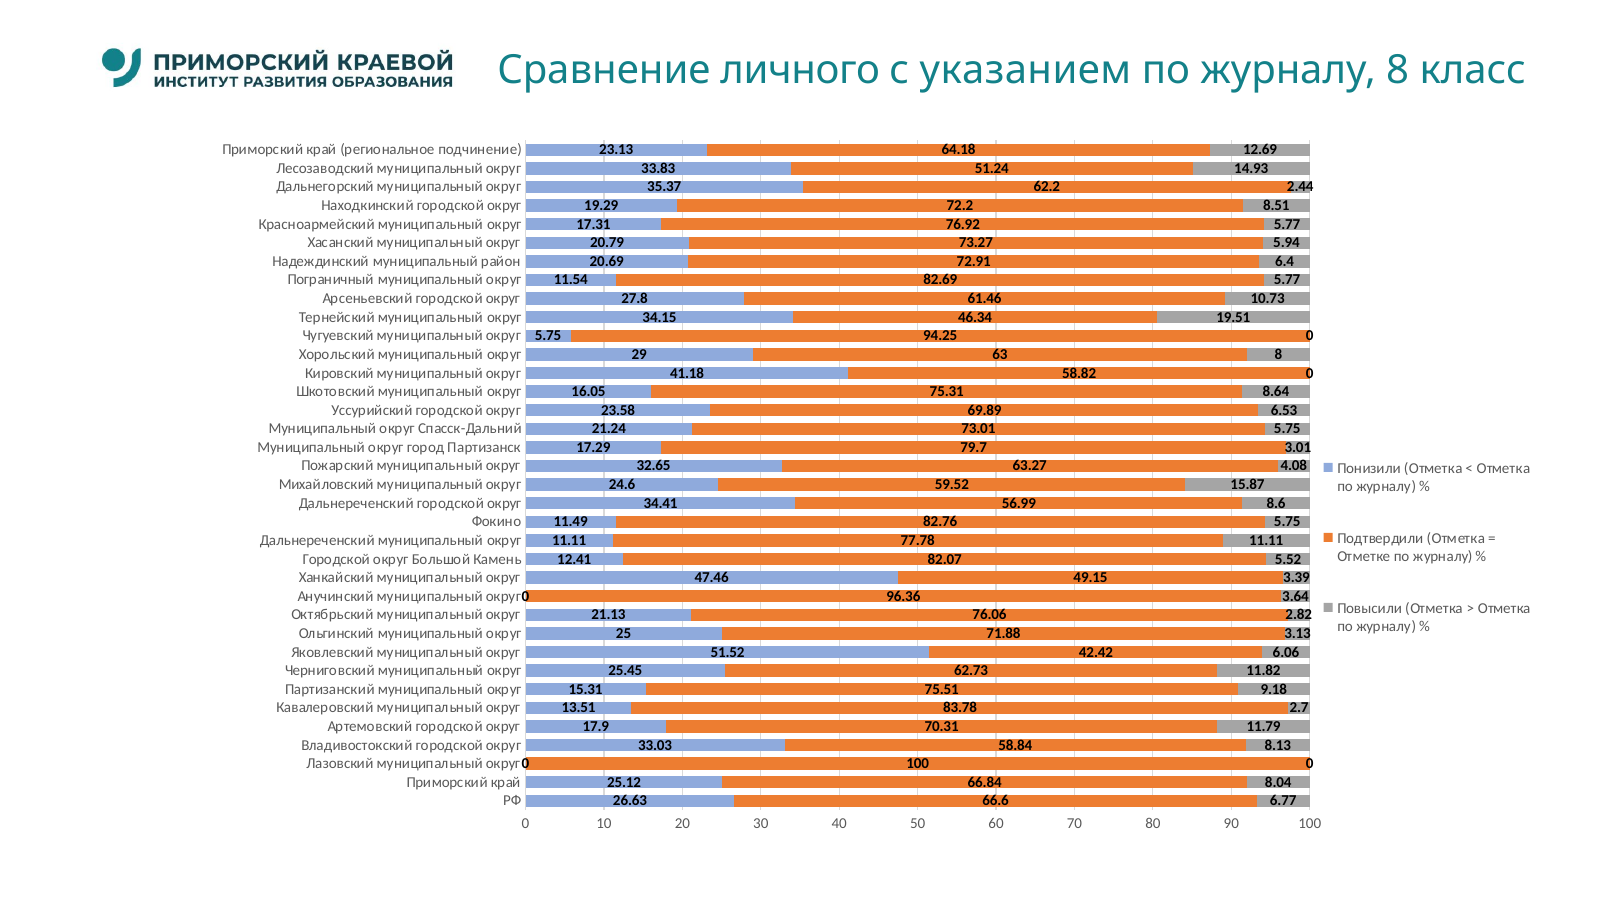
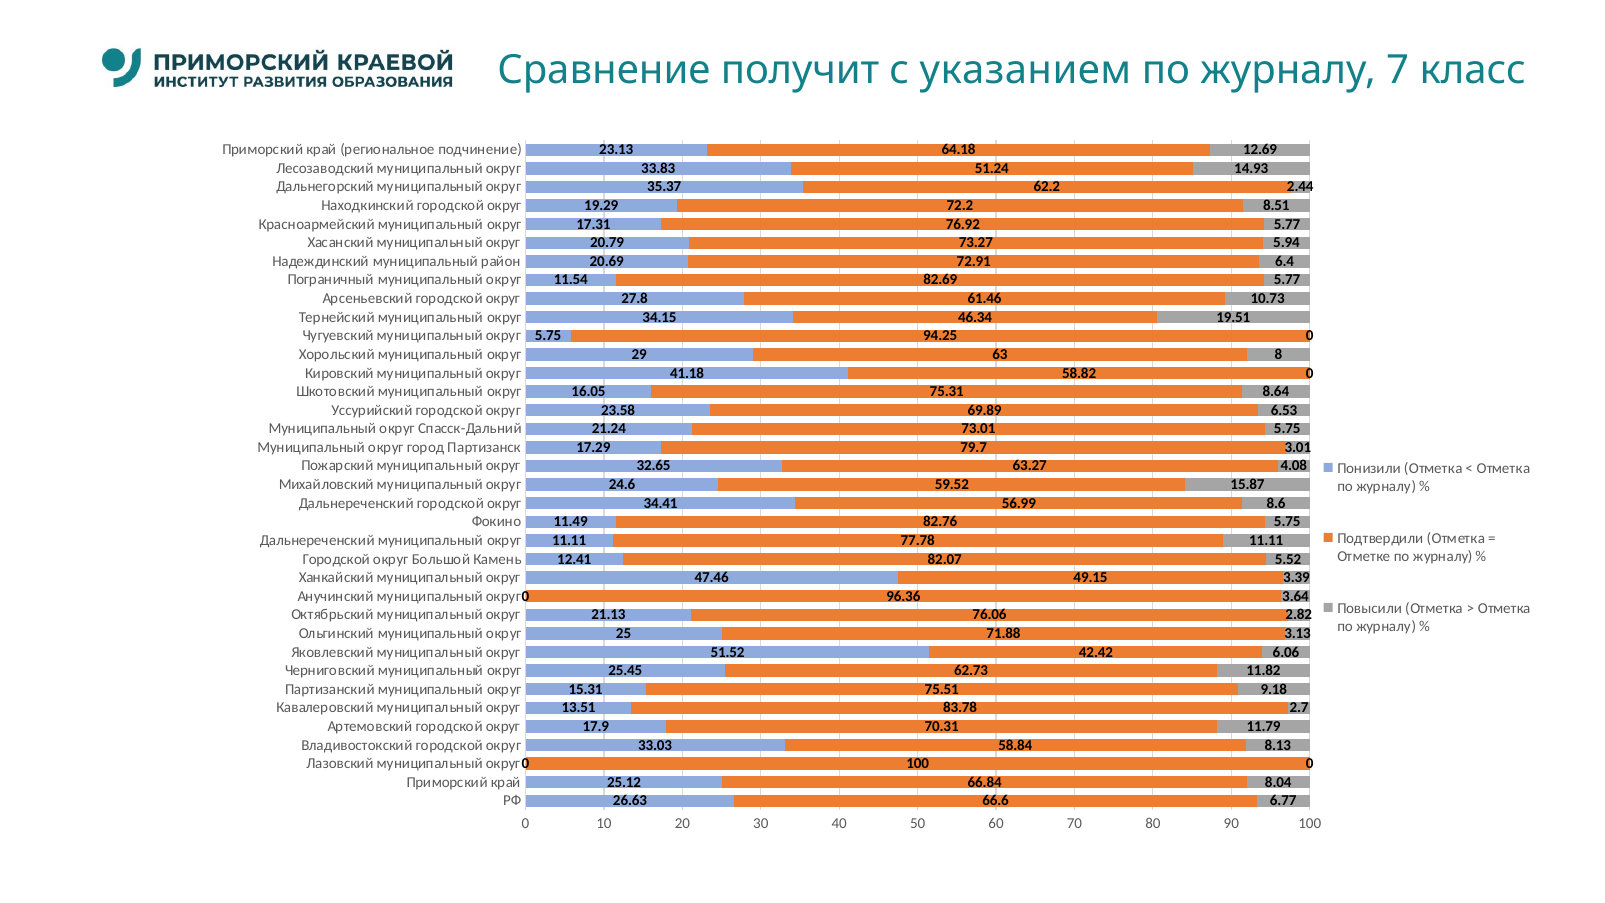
личного: личного -> получит
журналу 8: 8 -> 7
